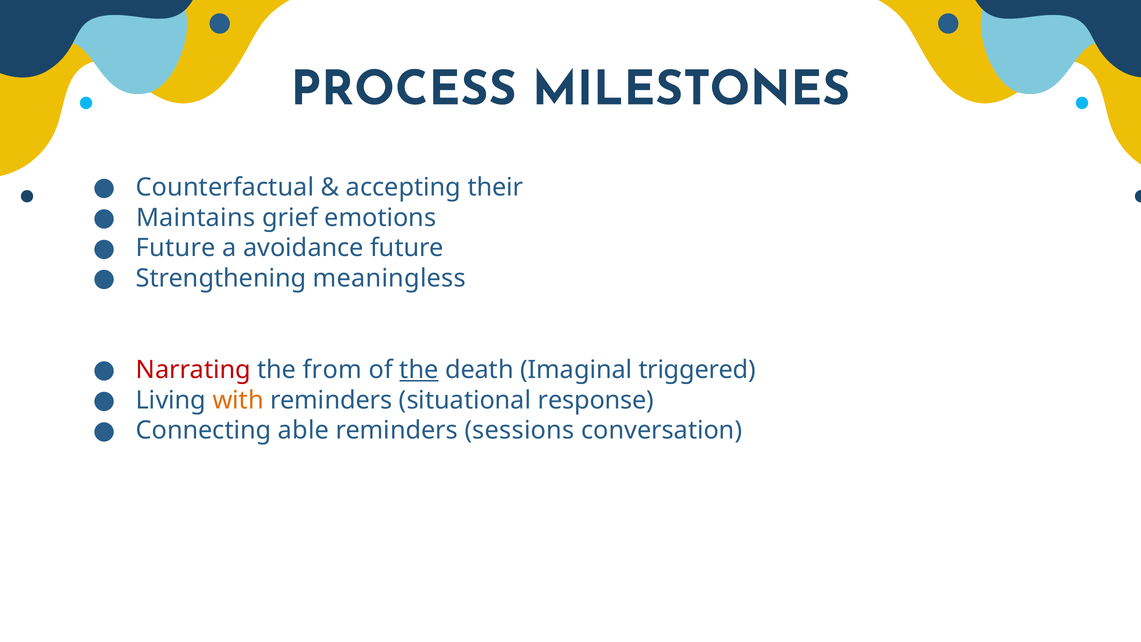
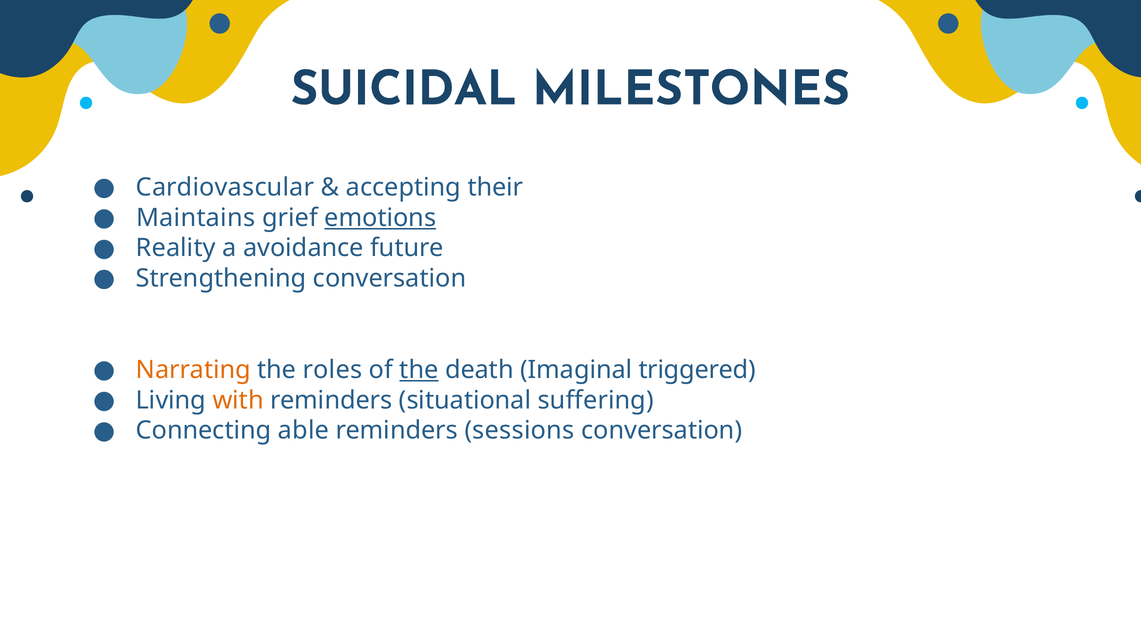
PROCESS: PROCESS -> SUICIDAL
Counterfactual: Counterfactual -> Cardiovascular
emotions underline: none -> present
Future at (176, 248): Future -> Reality
Strengthening meaningless: meaningless -> conversation
Narrating colour: red -> orange
from: from -> roles
response: response -> suffering
